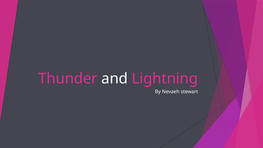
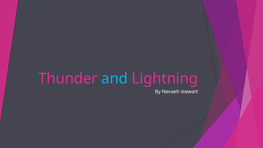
and colour: white -> light blue
